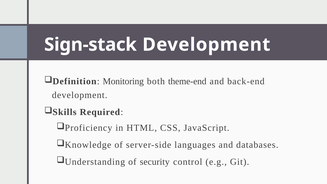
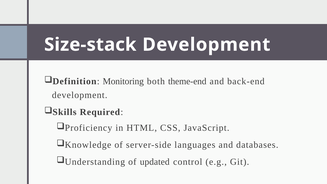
Sign-stack: Sign-stack -> Size-stack
security: security -> updated
